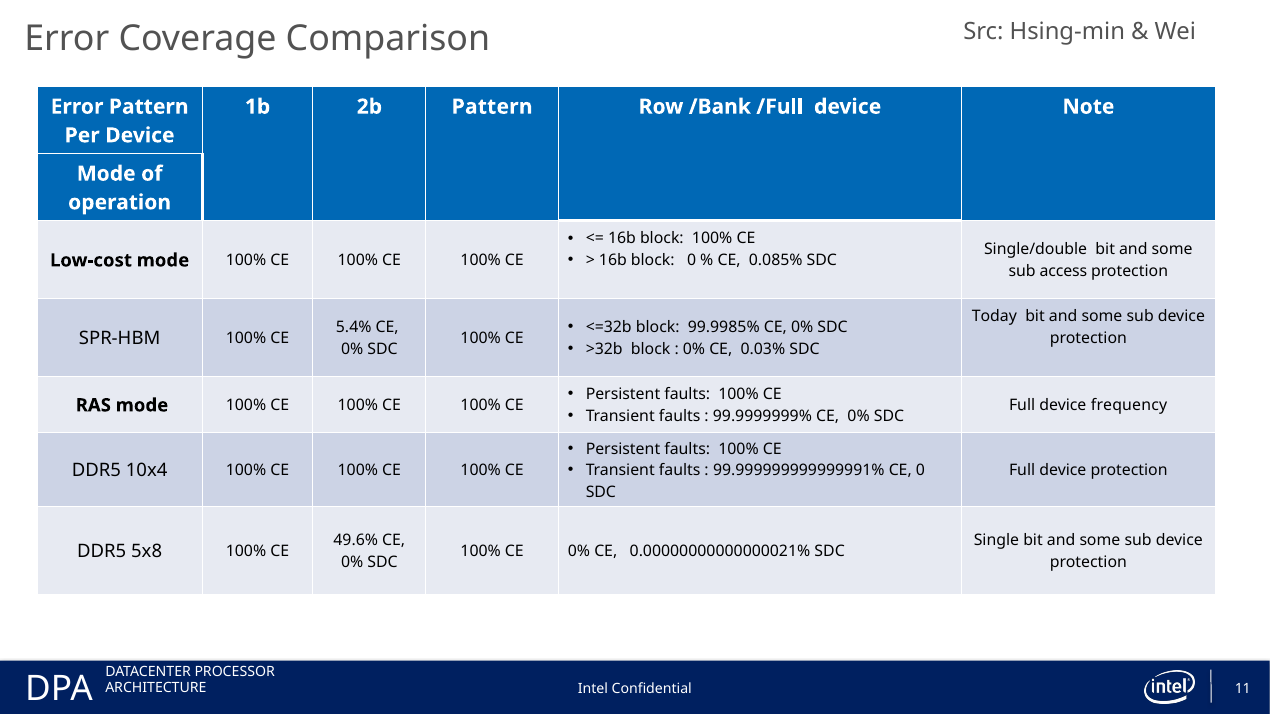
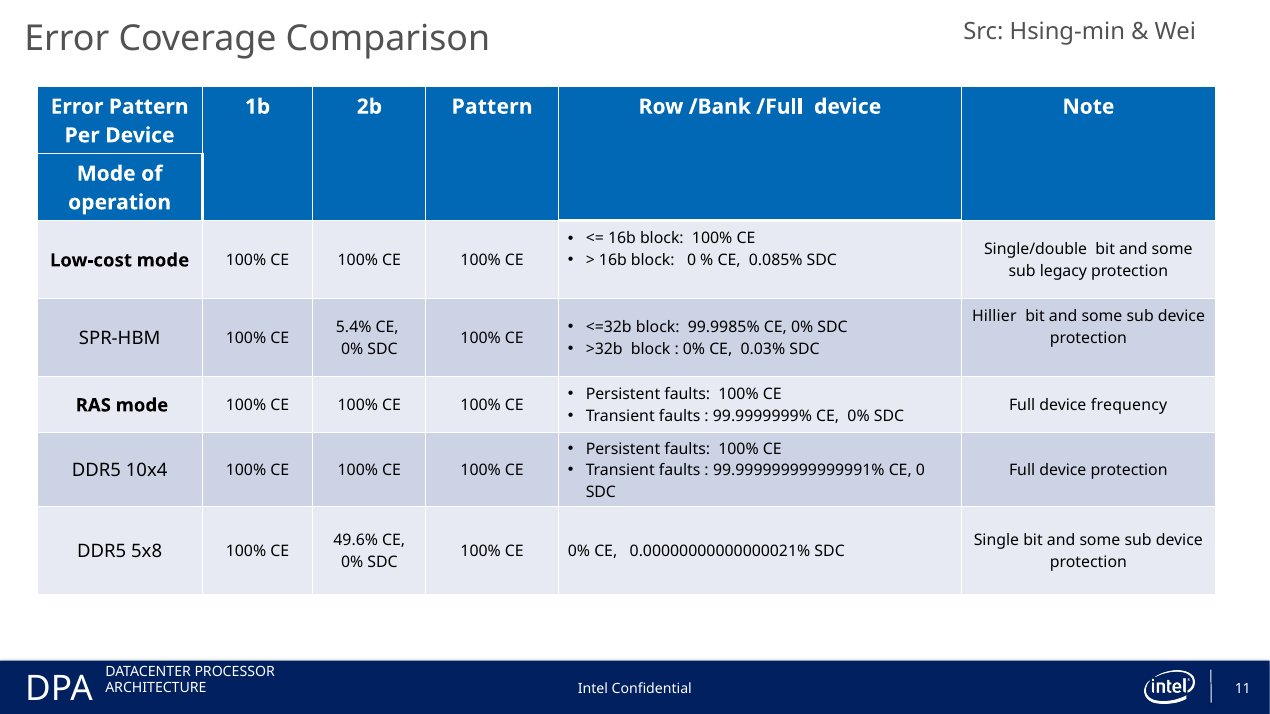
access: access -> legacy
Today: Today -> Hillier
